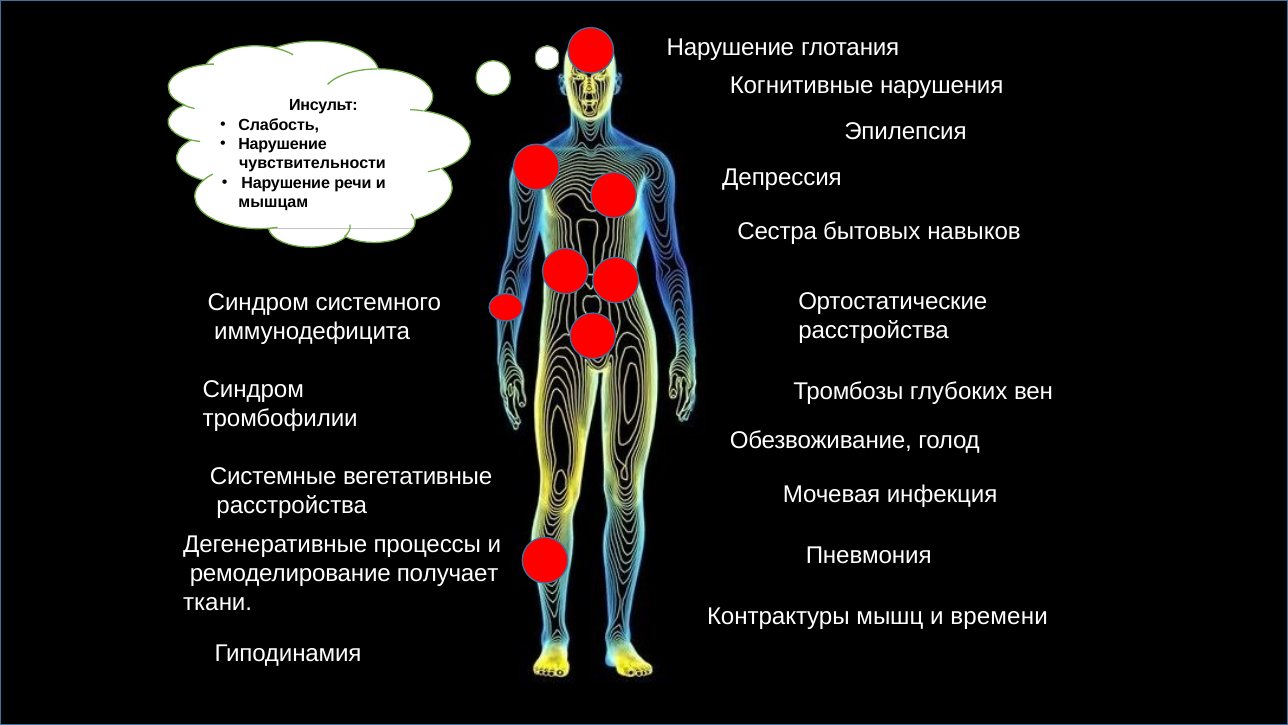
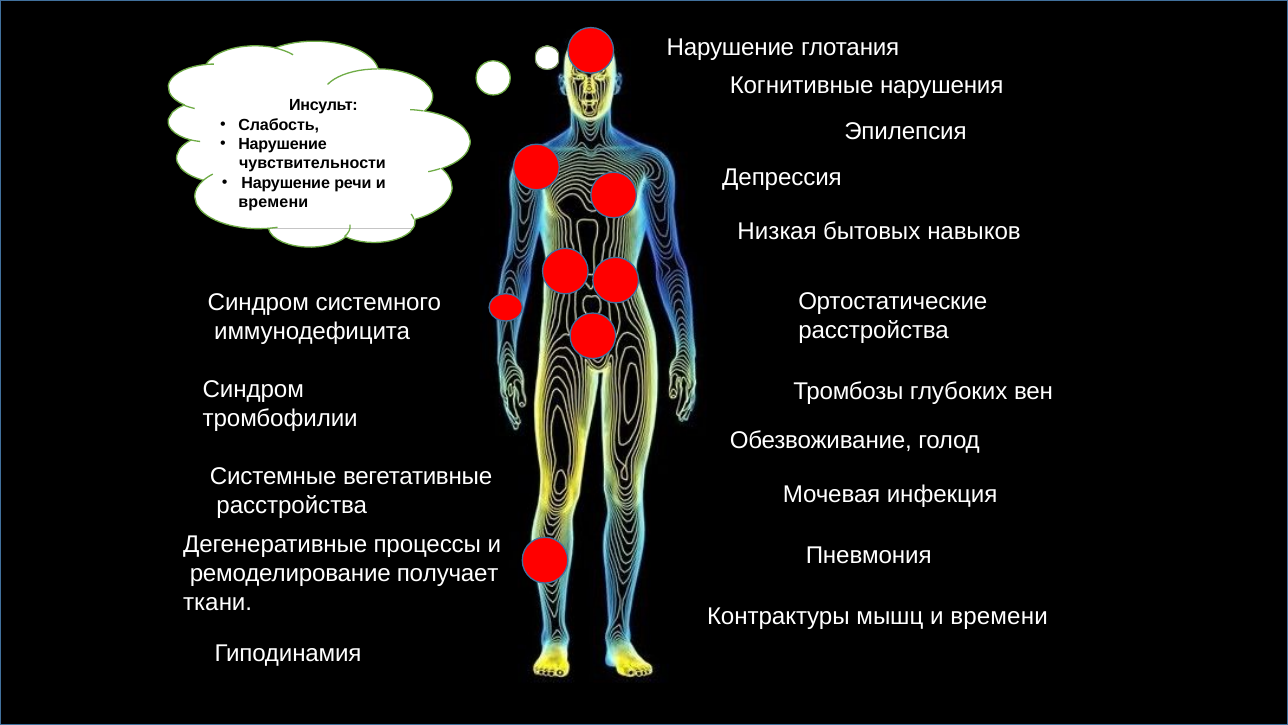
мышцам at (273, 202): мышцам -> времени
Сестра: Сестра -> Низкая
